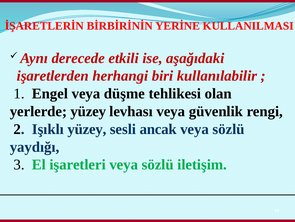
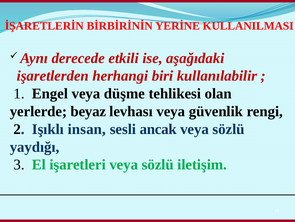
yerlerde yüzey: yüzey -> beyaz
Işıklı yüzey: yüzey -> insan
